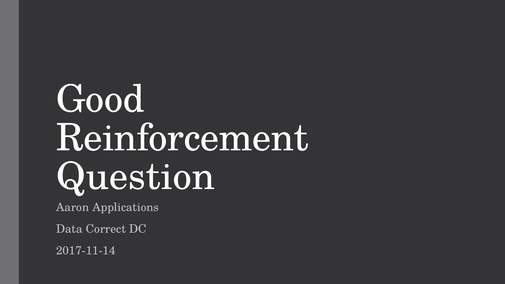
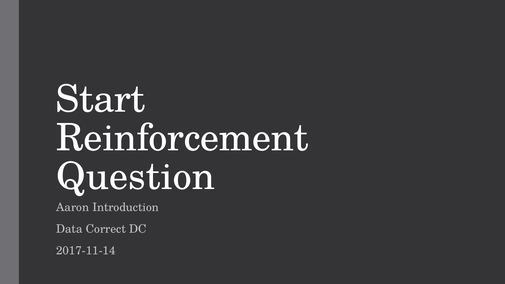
Good: Good -> Start
Applications: Applications -> Introduction
